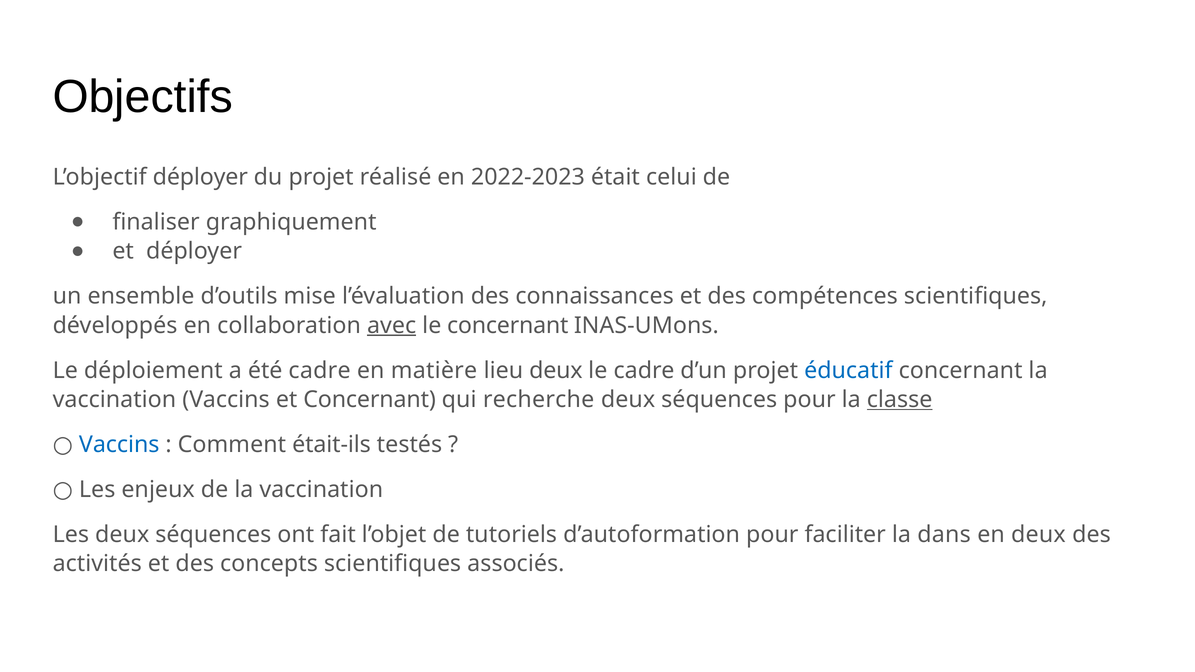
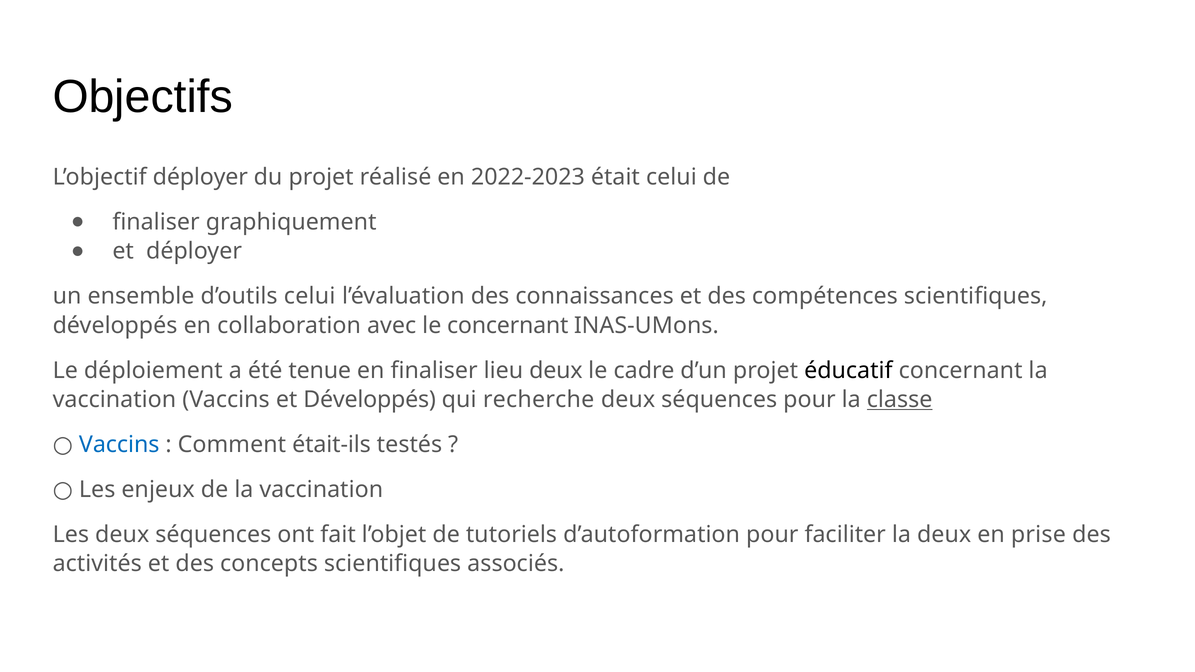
d’outils mise: mise -> celui
avec underline: present -> none
été cadre: cadre -> tenue
en matière: matière -> finaliser
éducatif colour: blue -> black
et Concernant: Concernant -> Développés
la dans: dans -> deux
en deux: deux -> prise
